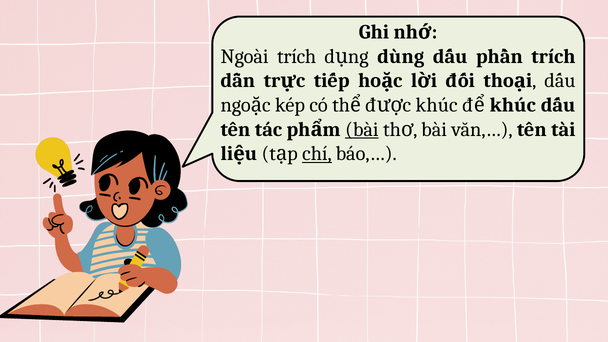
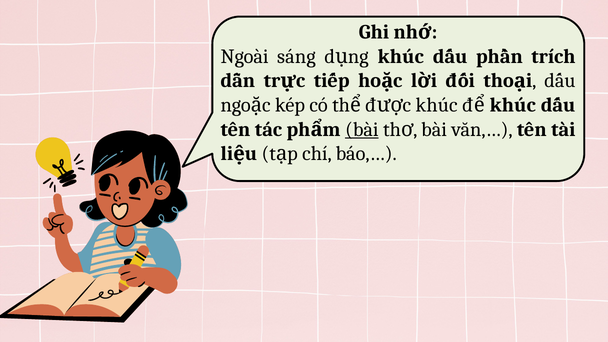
Ngoài trích: trích -> sáng
dùng at (401, 56): dùng -> khúc
chí underline: present -> none
